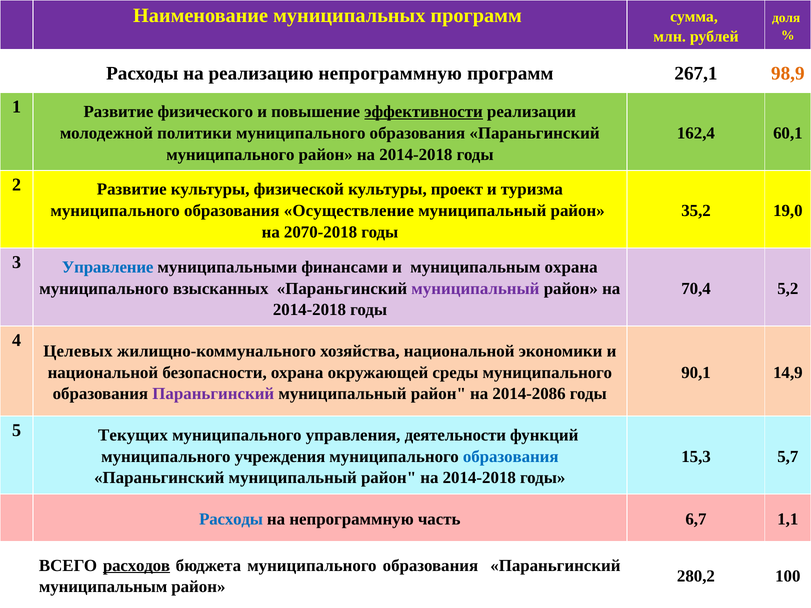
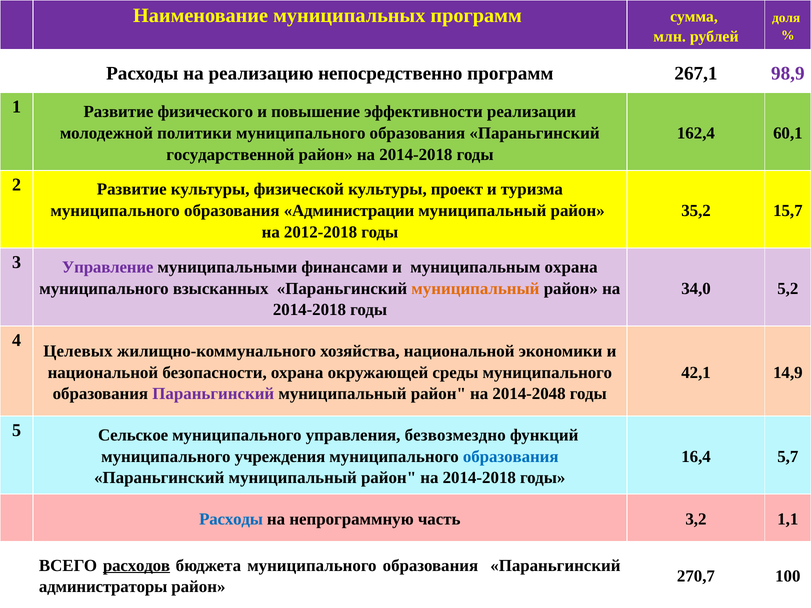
реализацию непрограммную: непрограммную -> непосредственно
98,9 colour: orange -> purple
эффективности underline: present -> none
муниципального at (230, 155): муниципального -> государственной
Осуществление: Осуществление -> Администрации
19,0: 19,0 -> 15,7
2070-2018: 2070-2018 -> 2012-2018
Управление colour: blue -> purple
муниципальный at (475, 289) colour: purple -> orange
70,4: 70,4 -> 34,0
90,1: 90,1 -> 42,1
2014-2086: 2014-2086 -> 2014-2048
Текущих: Текущих -> Сельское
деятельности: деятельности -> безвозмездно
15,3: 15,3 -> 16,4
6,7: 6,7 -> 3,2
280,2: 280,2 -> 270,7
муниципальным at (103, 587): муниципальным -> администраторы
